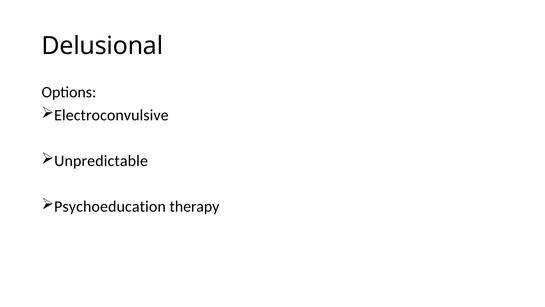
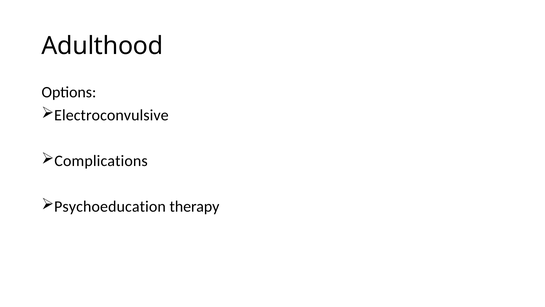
Delusional: Delusional -> Adulthood
Unpredictable: Unpredictable -> Complications
